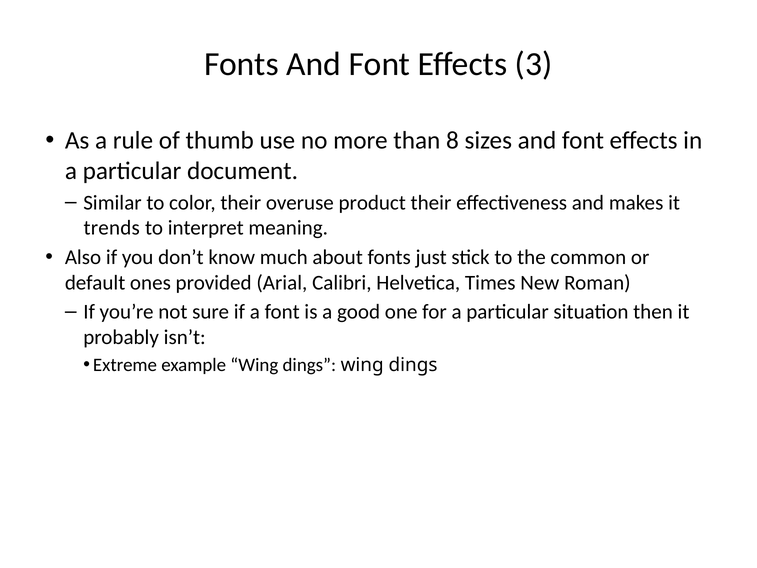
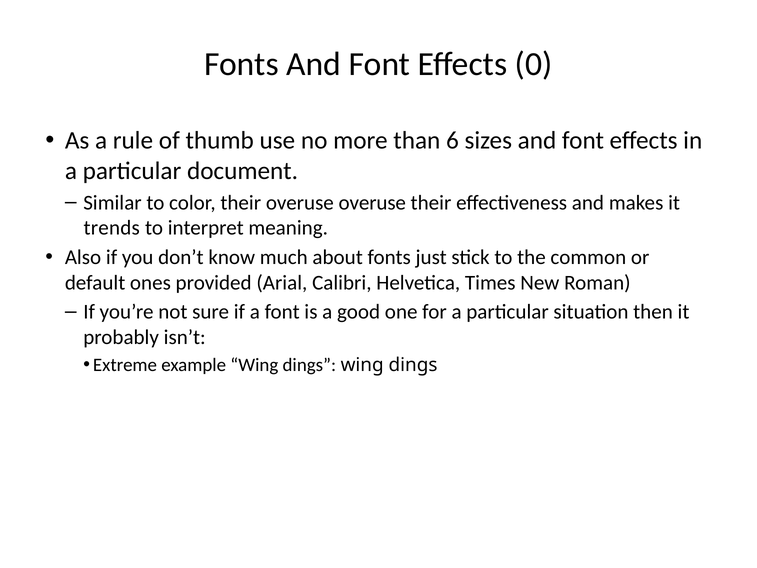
3: 3 -> 0
8: 8 -> 6
overuse product: product -> overuse
